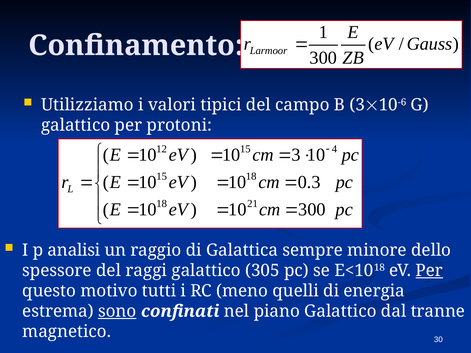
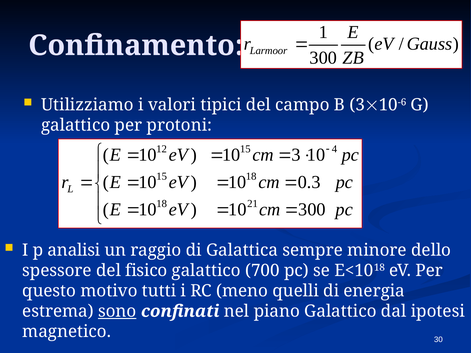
raggi: raggi -> fisico
305: 305 -> 700
Per at (429, 271) underline: present -> none
tranne: tranne -> ipotesi
